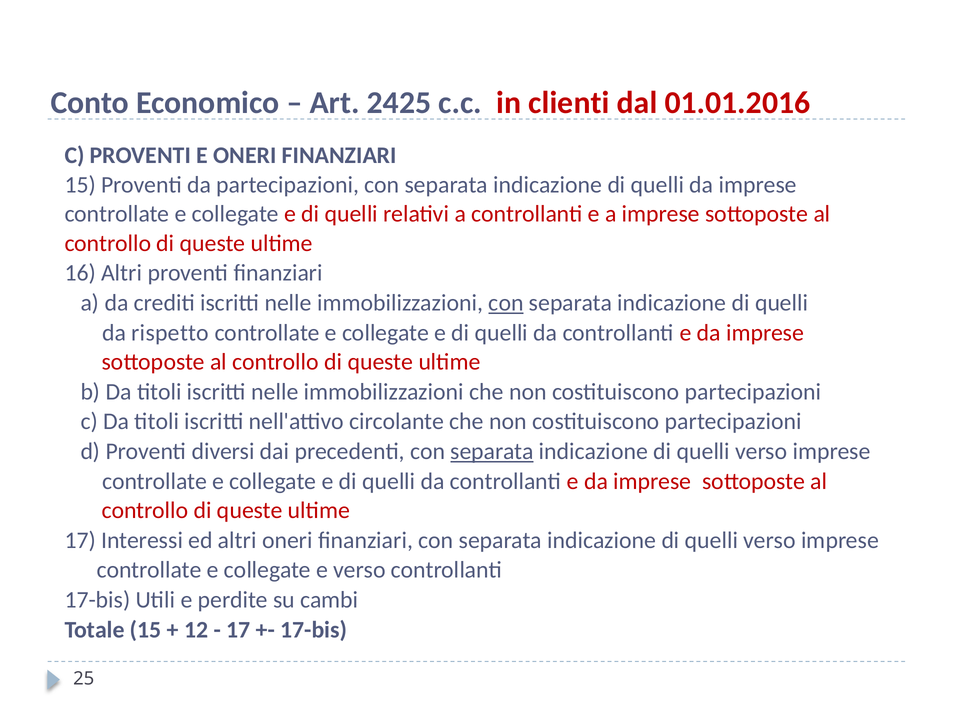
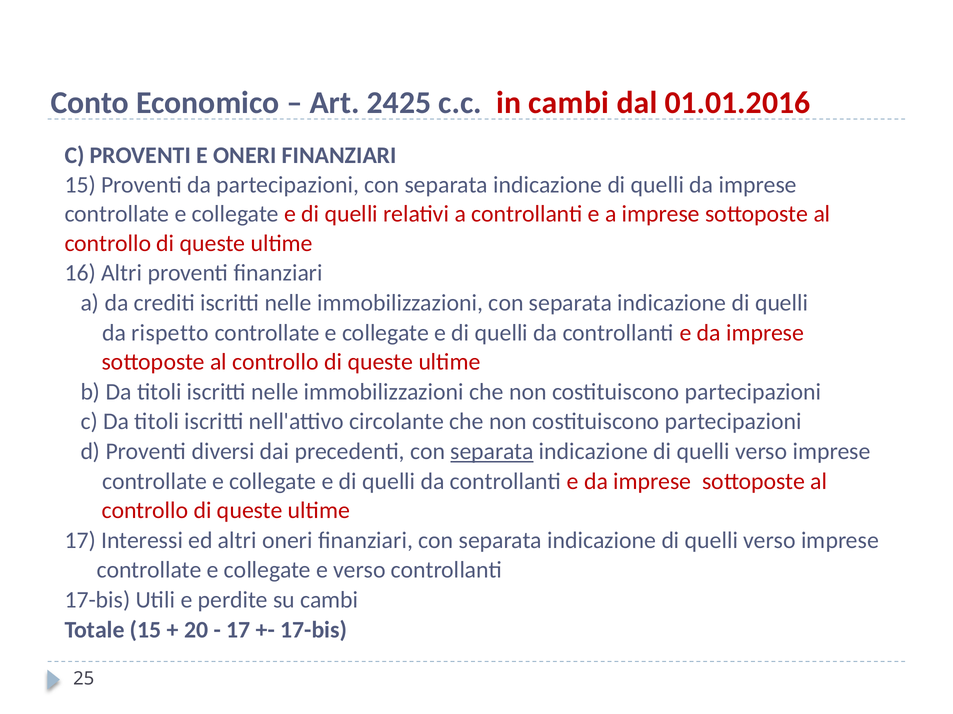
in clienti: clienti -> cambi
con at (506, 303) underline: present -> none
12: 12 -> 20
